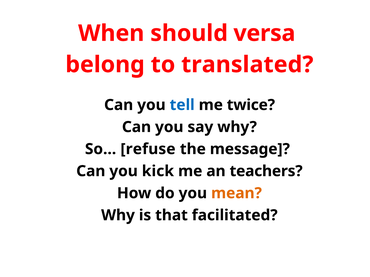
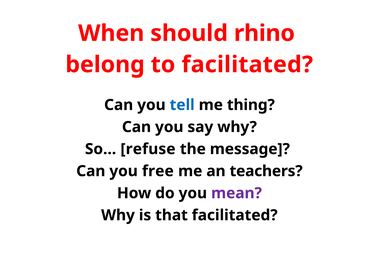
versa: versa -> rhino
to translated: translated -> facilitated
twice: twice -> thing
kick: kick -> free
mean colour: orange -> purple
